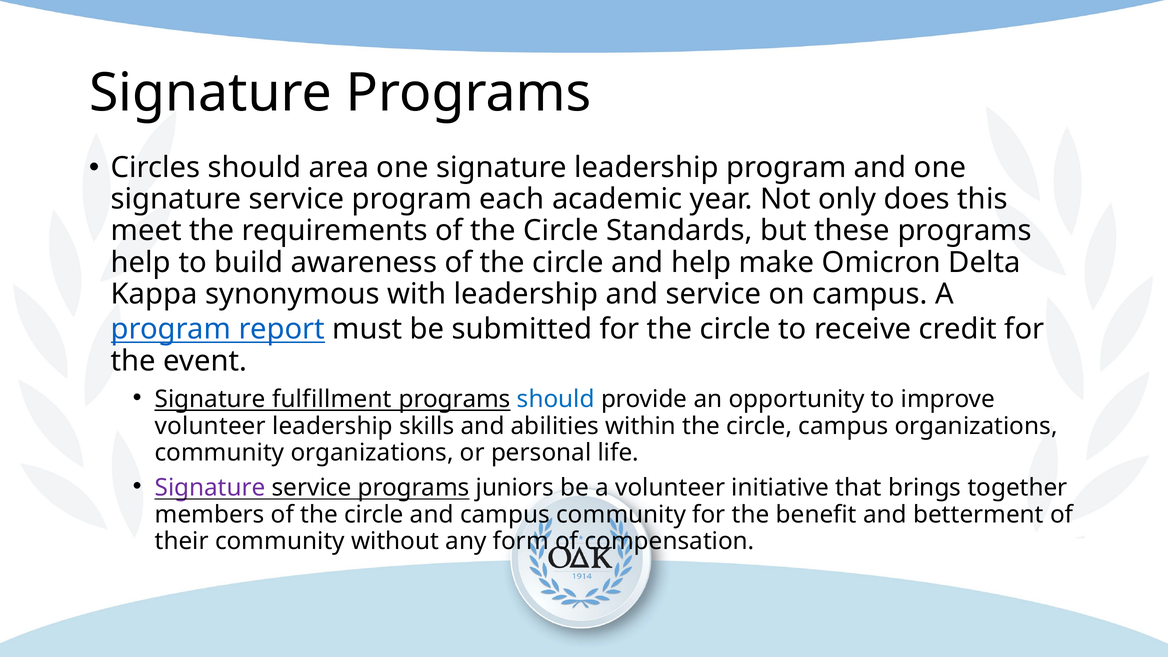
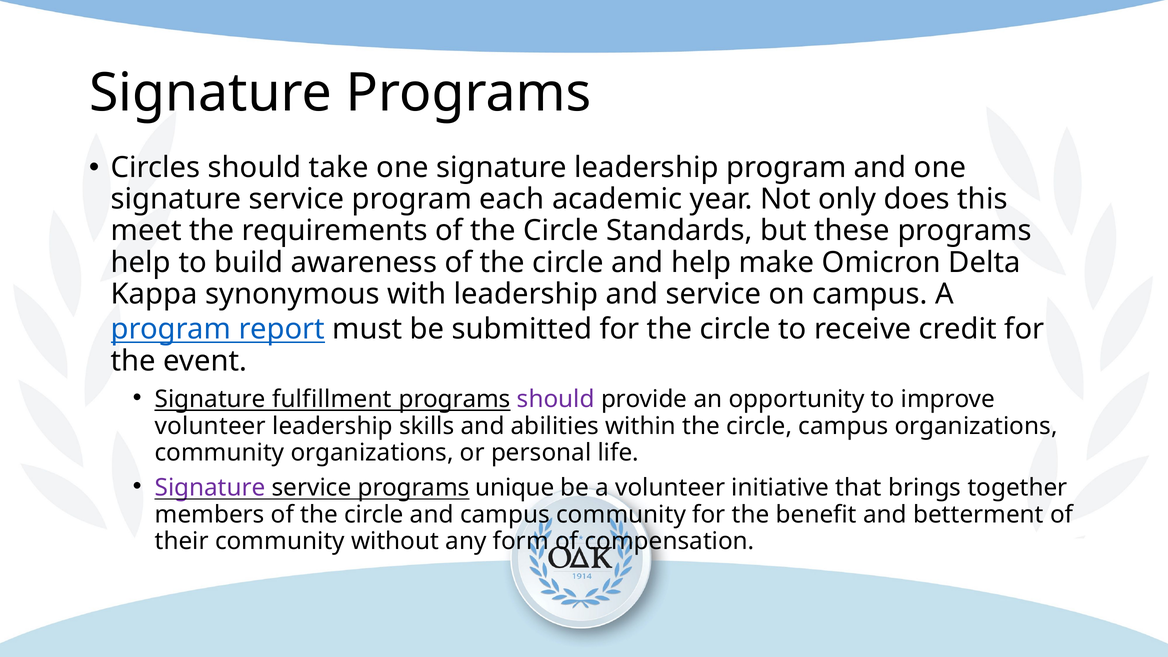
area: area -> take
should at (556, 399) colour: blue -> purple
juniors: juniors -> unique
